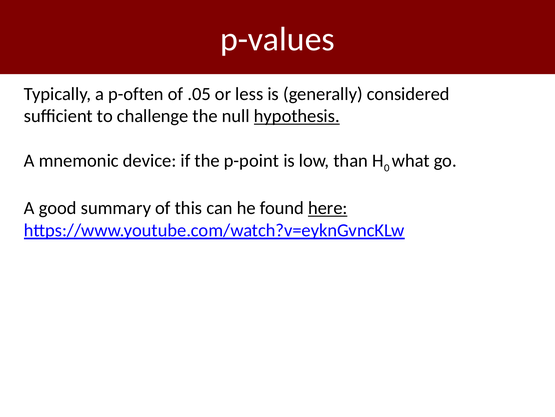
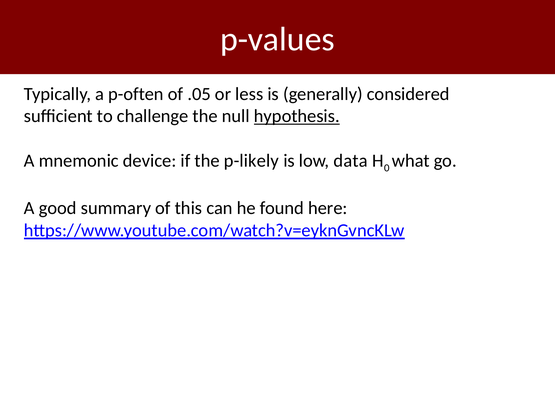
p-point: p-point -> p-likely
than: than -> data
here underline: present -> none
